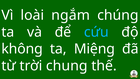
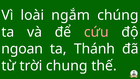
cứu colour: light blue -> pink
không: không -> ngoan
Miệng: Miệng -> Thánh
